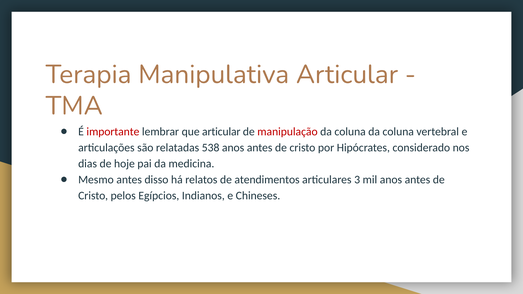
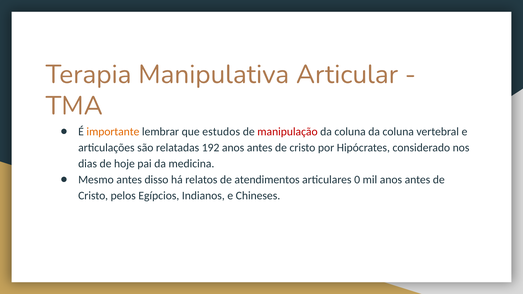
importante colour: red -> orange
que articular: articular -> estudos
538: 538 -> 192
3: 3 -> 0
